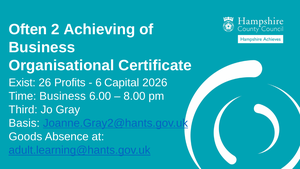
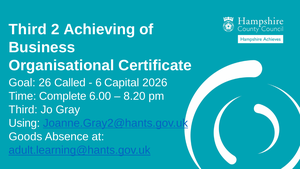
Often at (28, 29): Often -> Third
Exist: Exist -> Goal
Profits: Profits -> Called
Time Business: Business -> Complete
8.00: 8.00 -> 8.20
Basis: Basis -> Using
